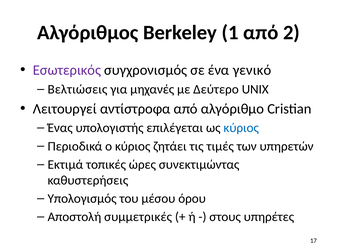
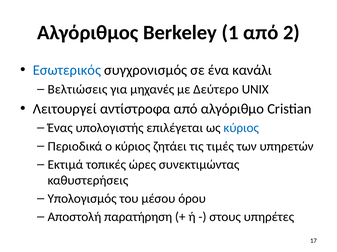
Εσωτερικός colour: purple -> blue
γενικό: γενικό -> κανάλι
συμμετρικές: συμμετρικές -> παρατήρηση
